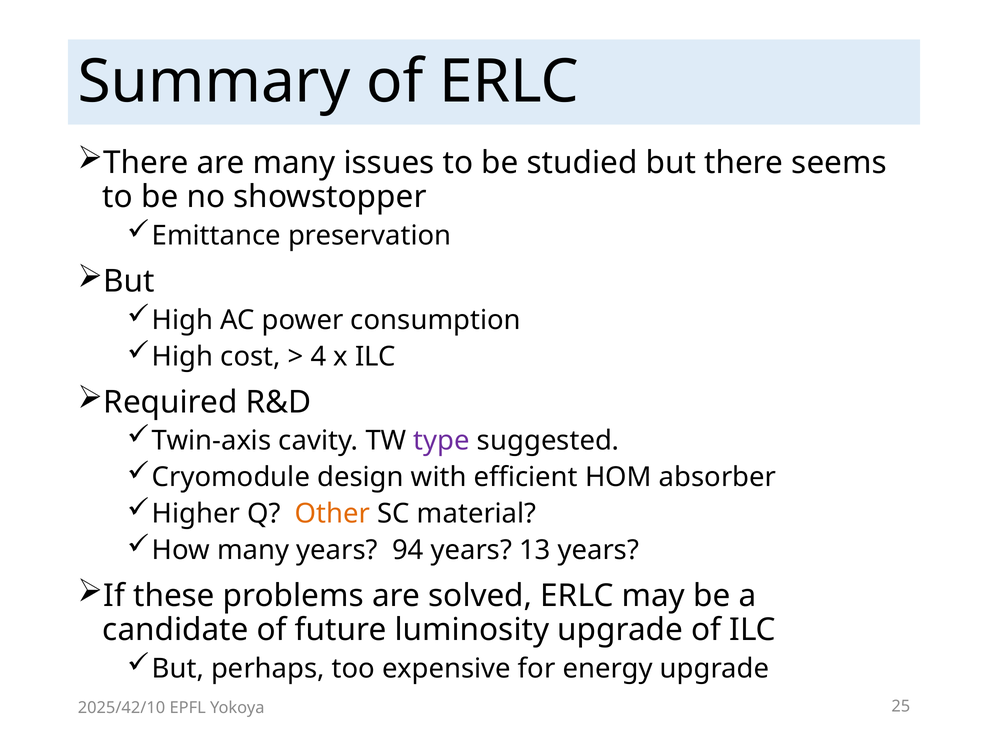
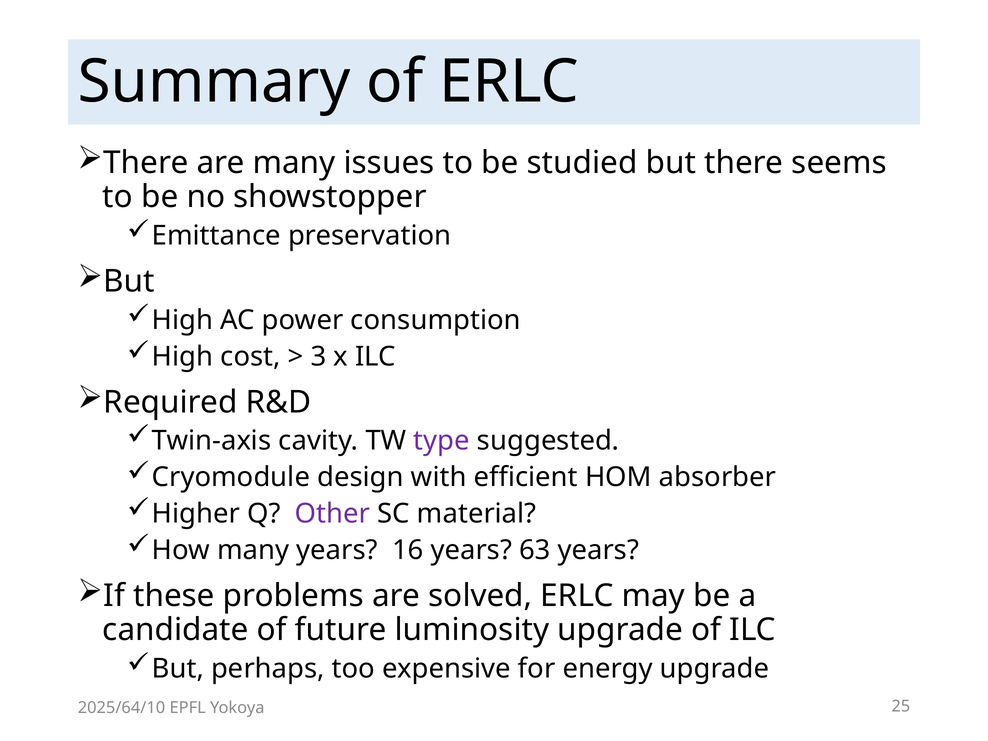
4: 4 -> 3
Other colour: orange -> purple
94: 94 -> 16
13: 13 -> 63
2025/42/10: 2025/42/10 -> 2025/64/10
